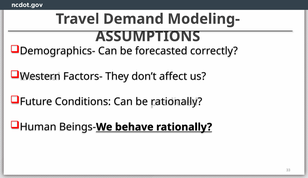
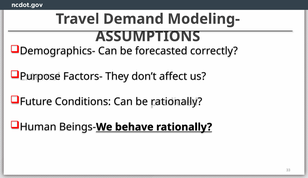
Western: Western -> Purpose
